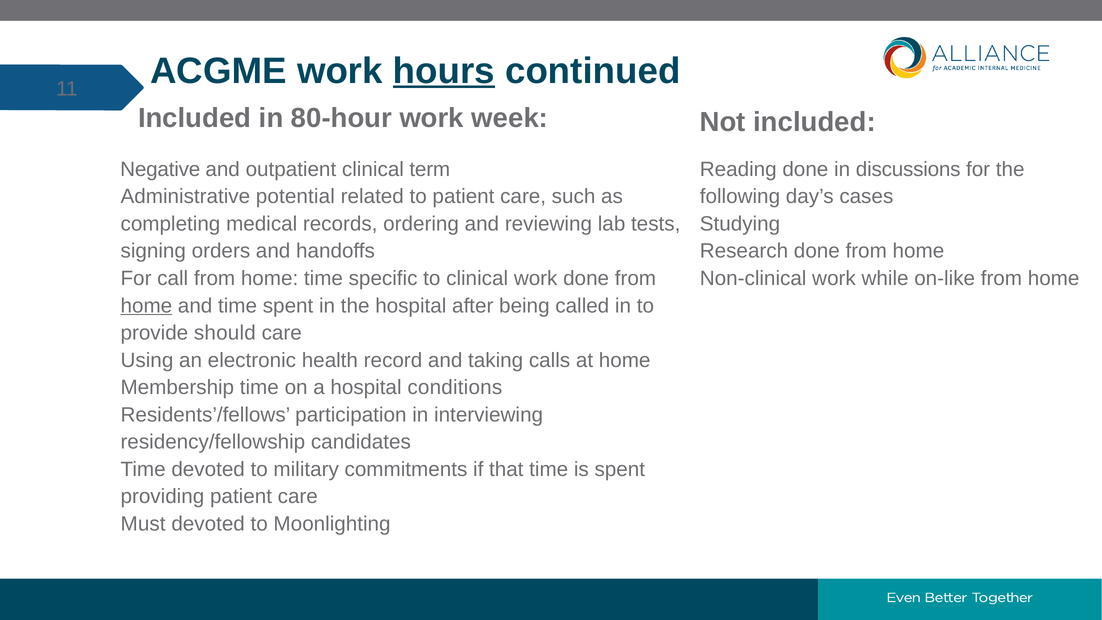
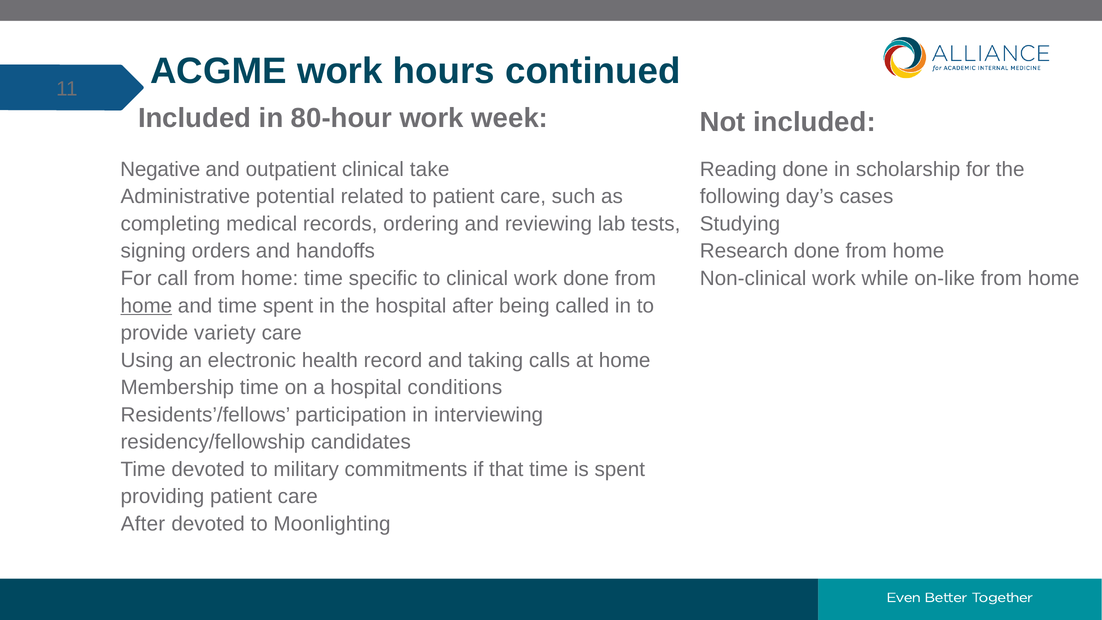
hours underline: present -> none
term: term -> take
discussions: discussions -> scholarship
should: should -> variety
Must at (143, 524): Must -> After
